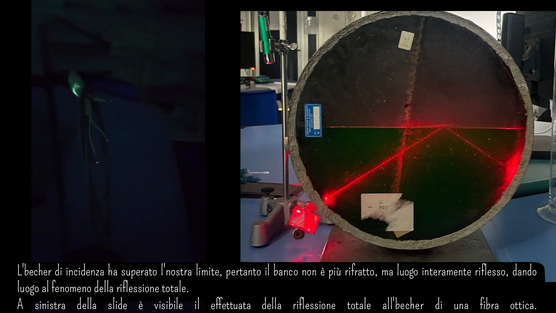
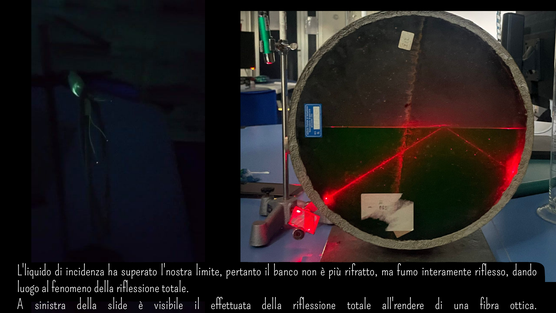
L'becher: L'becher -> L'liquido
ma luogo: luogo -> fumo
all'becher: all'becher -> all'rendere
